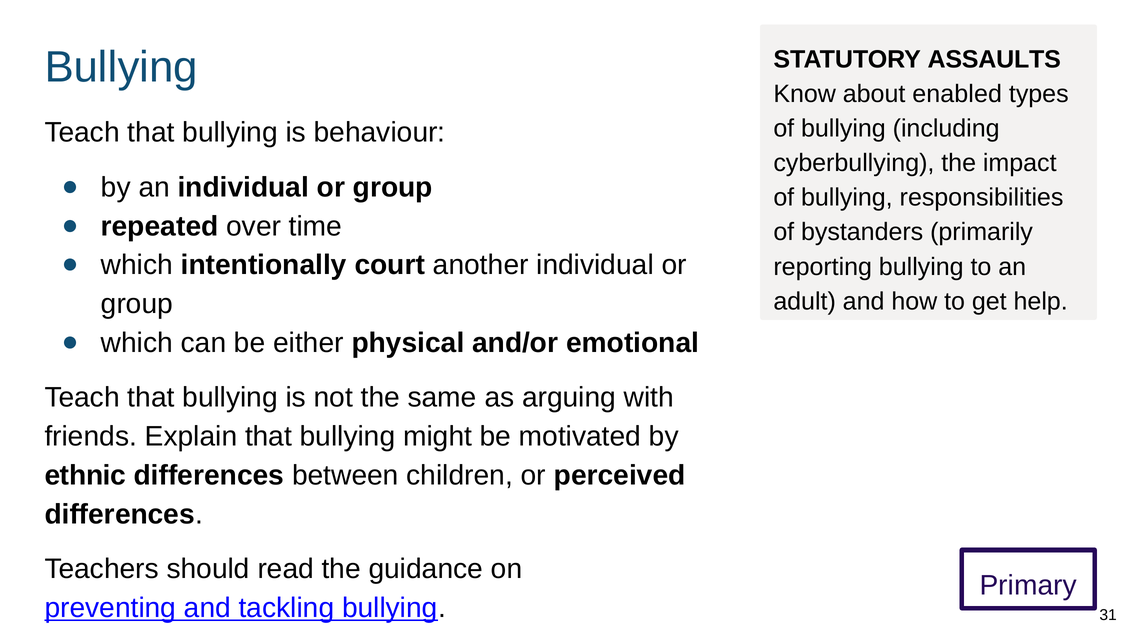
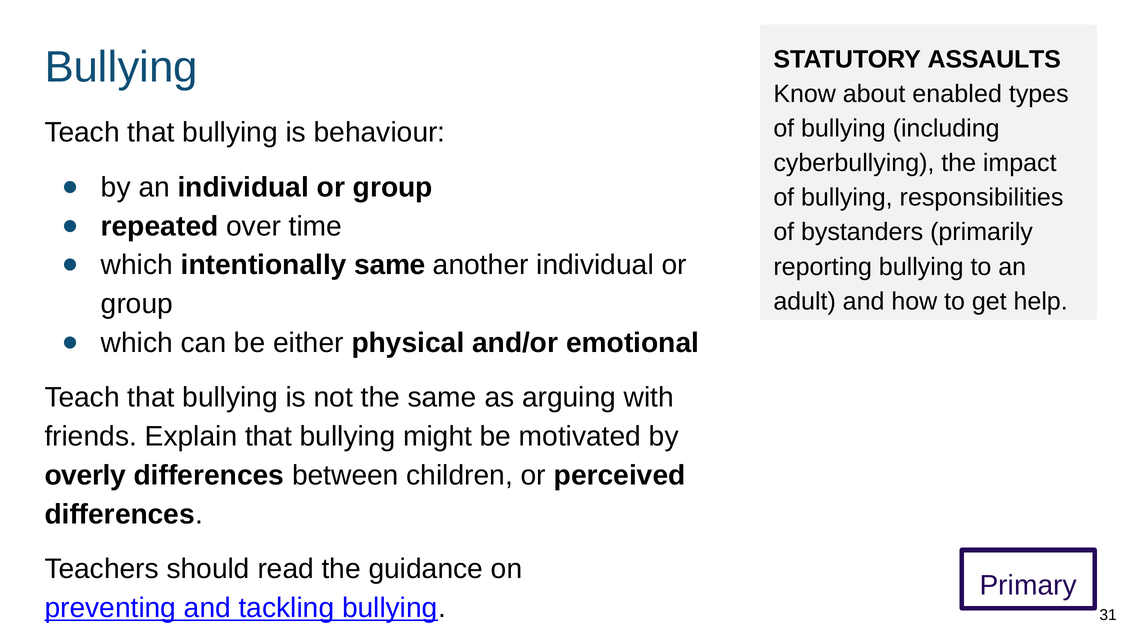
intentionally court: court -> same
ethnic: ethnic -> overly
